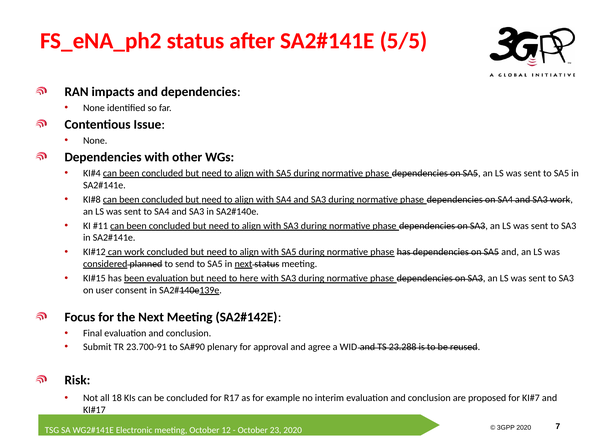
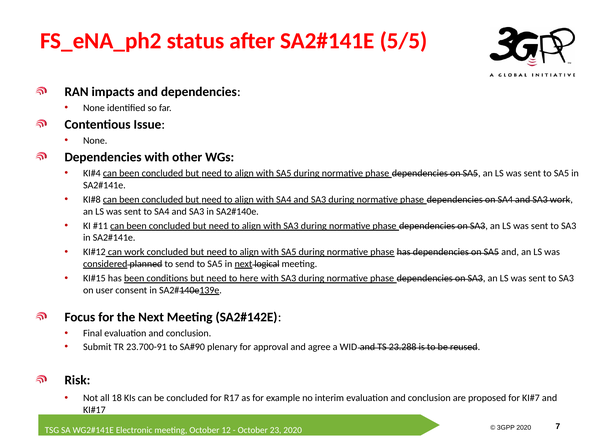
next status: status -> logical
been evaluation: evaluation -> conditions
